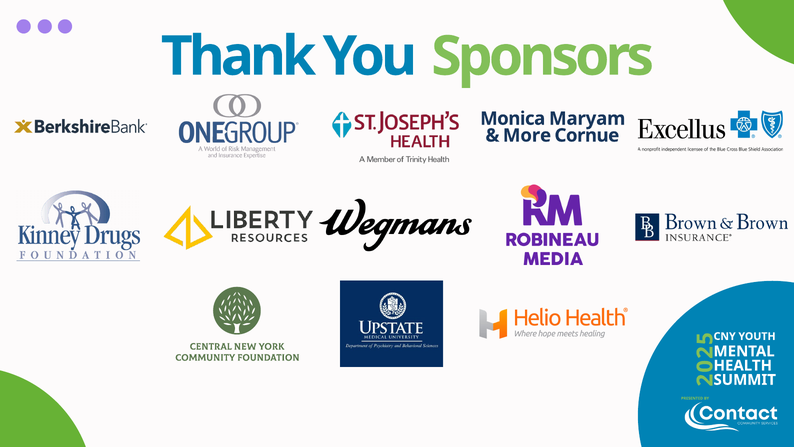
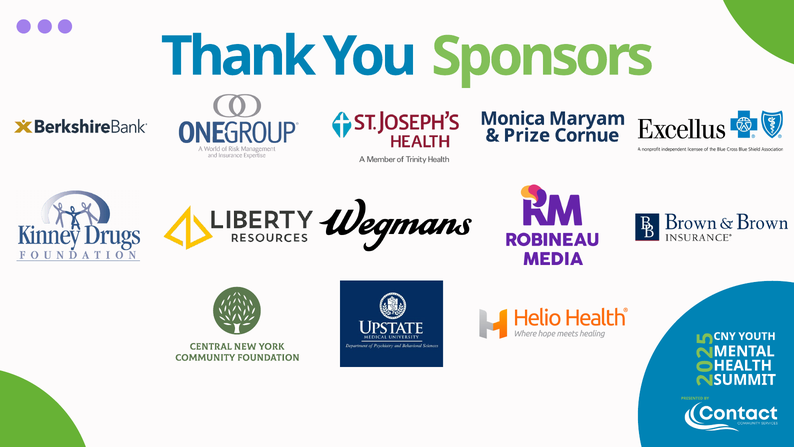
More: More -> Prize
